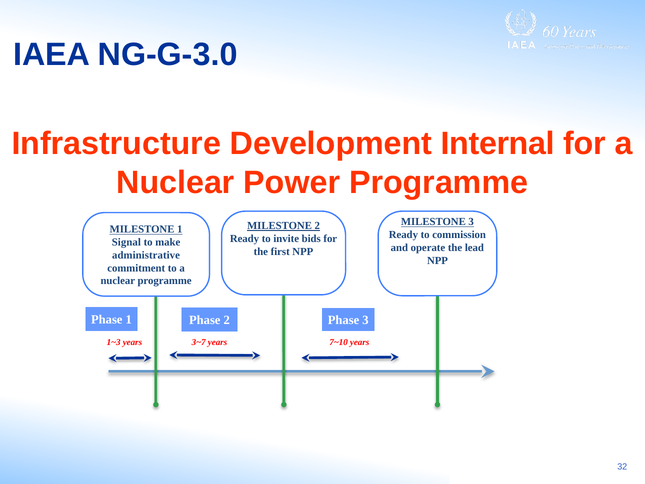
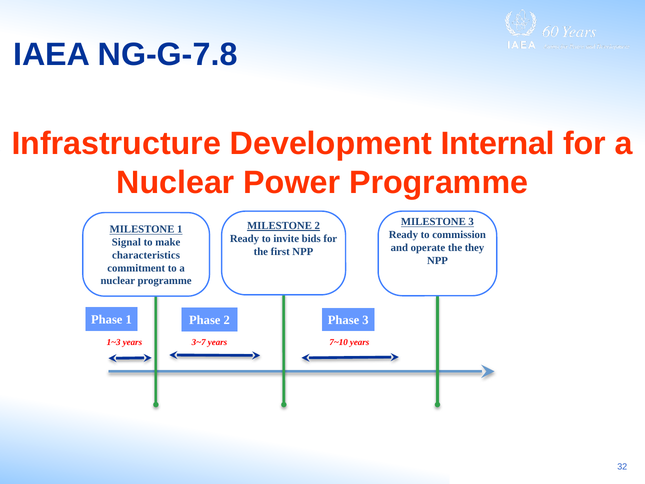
NG-G-3.0: NG-G-3.0 -> NG-G-7.8
lead: lead -> they
administrative: administrative -> characteristics
